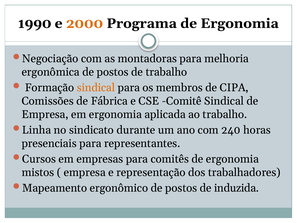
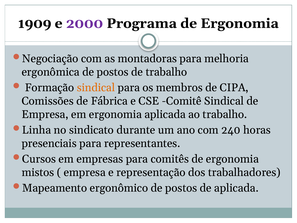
1990: 1990 -> 1909
2000 colour: orange -> purple
de induzida: induzida -> aplicada
